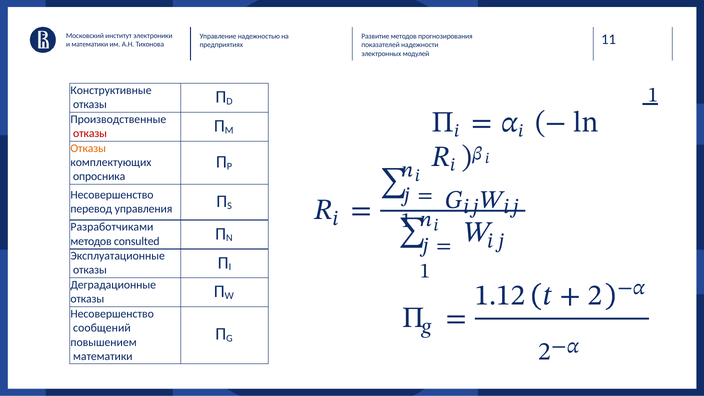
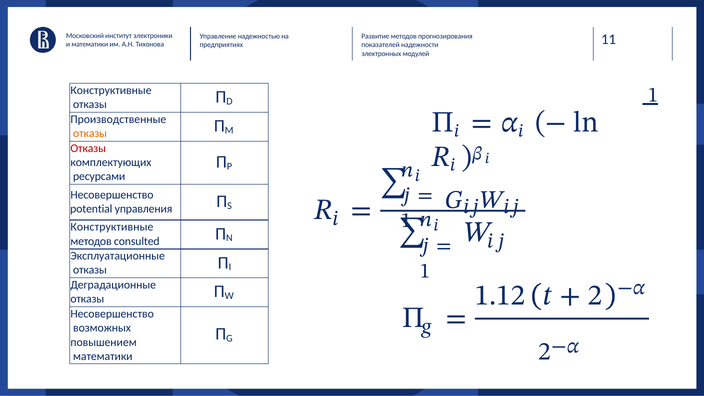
отказы at (90, 133) colour: red -> orange
Отказы at (88, 148) colour: orange -> red
опросника: опросника -> ресурсами
перевод: перевод -> potential
Разработчиками at (112, 227): Разработчиками -> Конструктивные
сообщений: сообщений -> возможных
